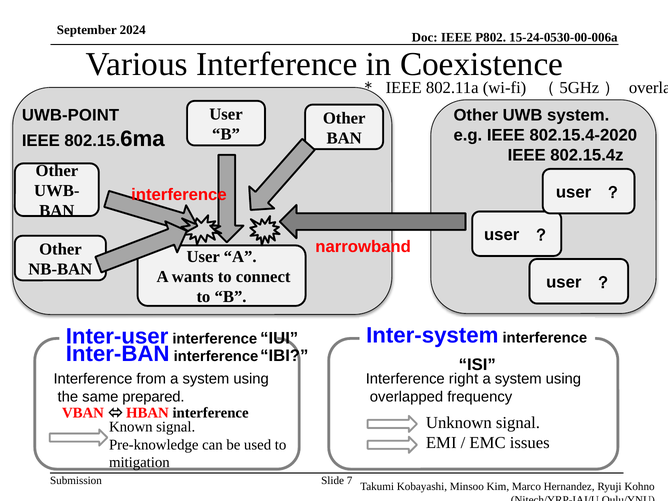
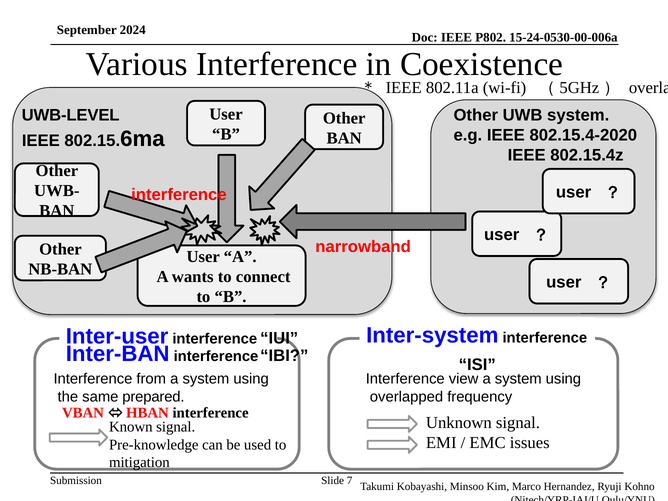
UWB-POINT: UWB-POINT -> UWB-LEVEL
right: right -> view
